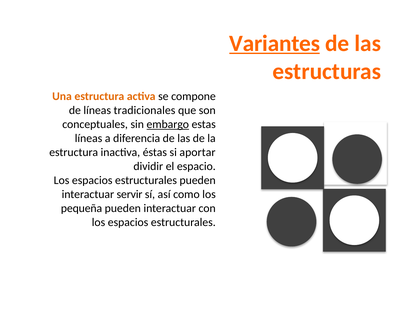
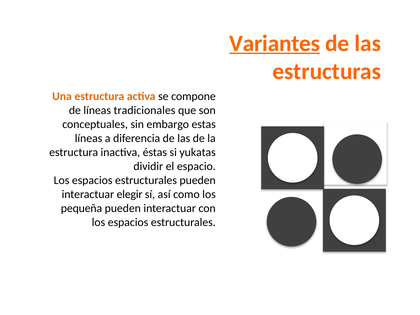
embargo underline: present -> none
aportar: aportar -> yukatas
servir: servir -> elegir
